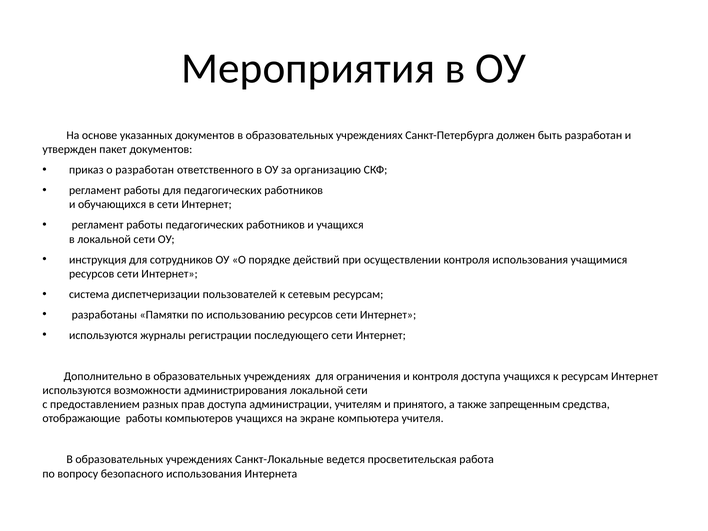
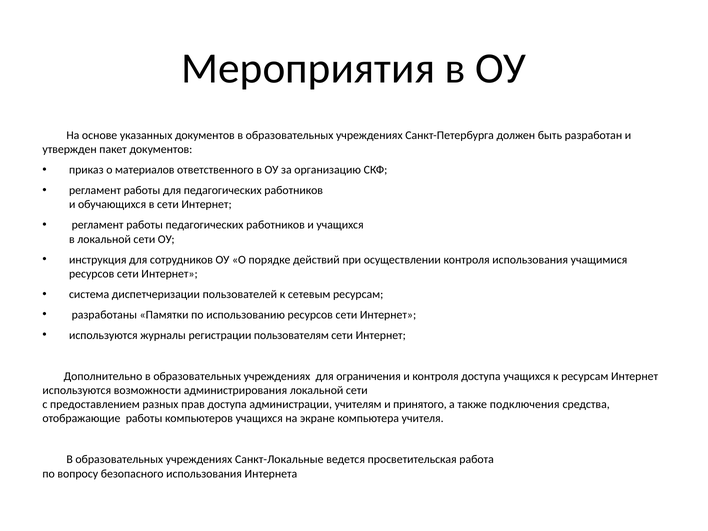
о разработан: разработан -> материалов
последующего: последующего -> пользователям
запрещенным: запрещенным -> подключения
